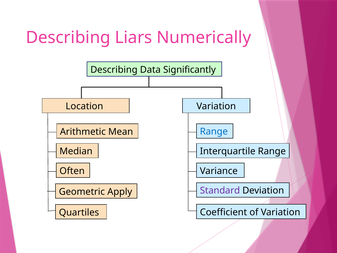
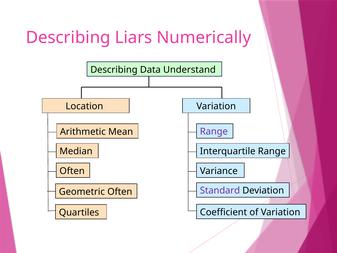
Significantly: Significantly -> Understand
Range at (214, 131) colour: blue -> purple
Geometric Apply: Apply -> Often
